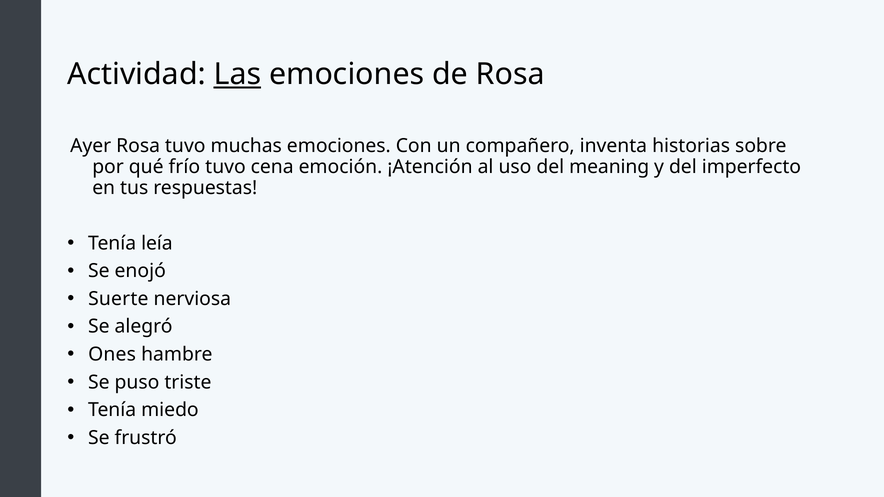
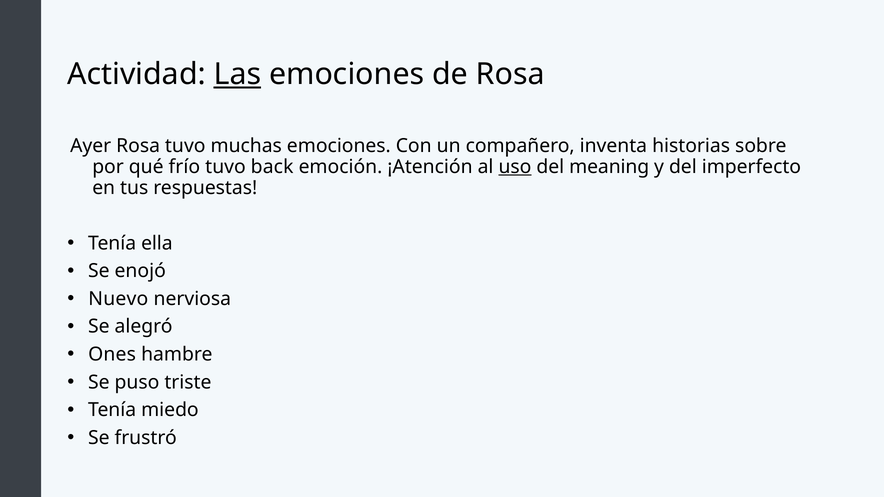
cena: cena -> back
uso underline: none -> present
leía: leía -> ella
Suerte: Suerte -> Nuevo
